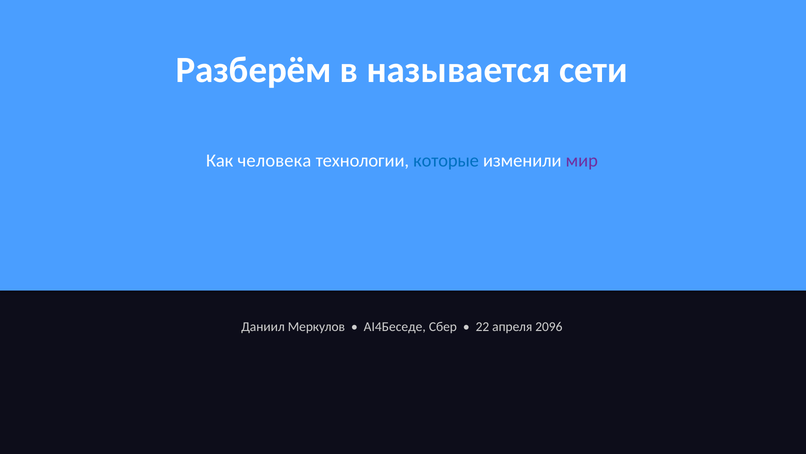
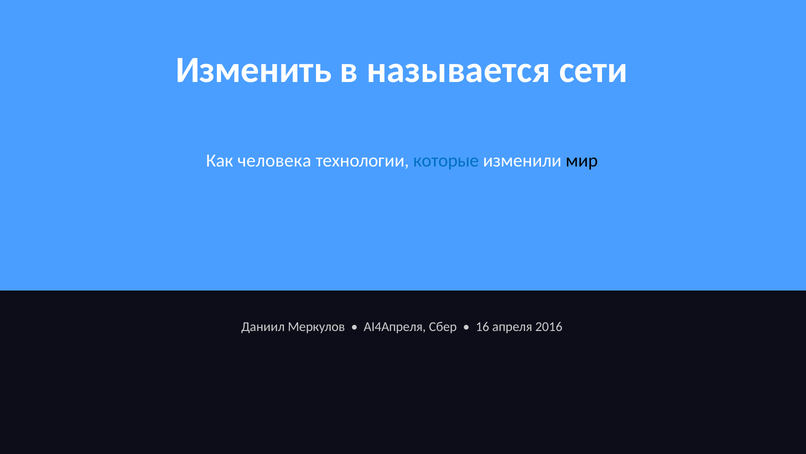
Разберём: Разберём -> Изменить
мир colour: purple -> black
AI4Беседе: AI4Беседе -> AI4Апреля
22: 22 -> 16
2096: 2096 -> 2016
